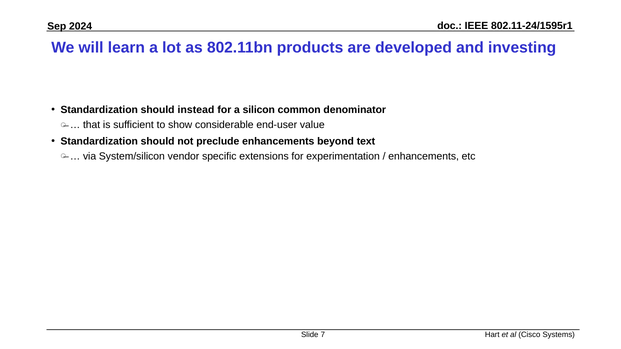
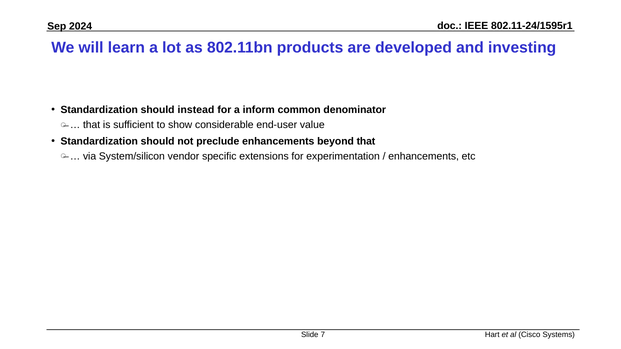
silicon: silicon -> inform
beyond text: text -> that
